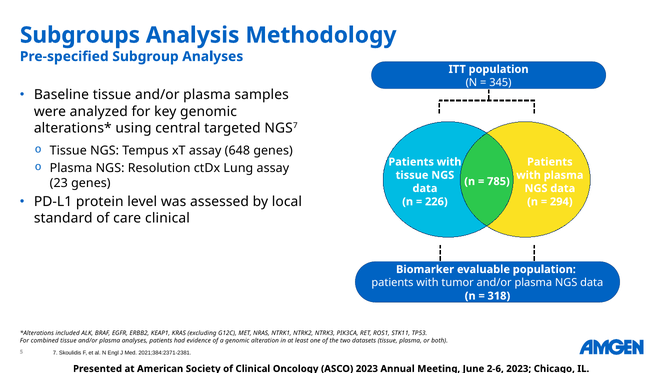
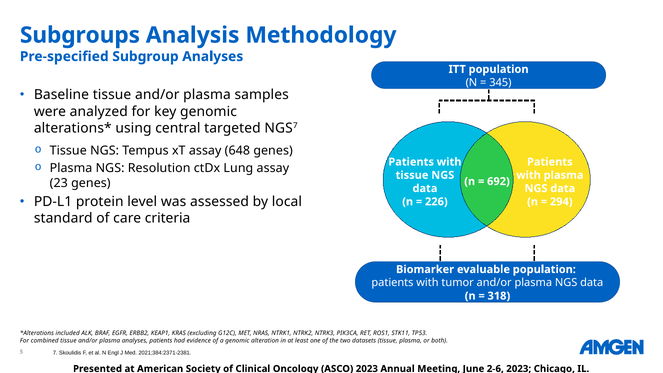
785: 785 -> 692
care clinical: clinical -> criteria
